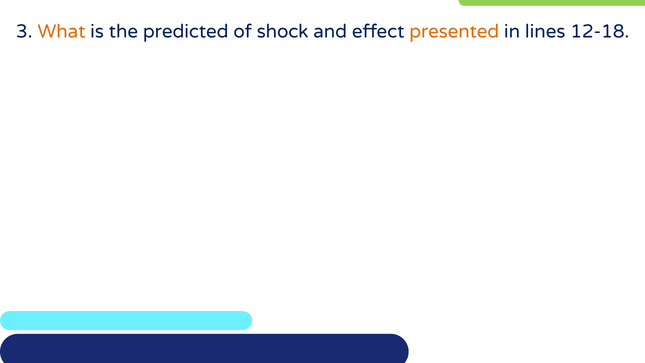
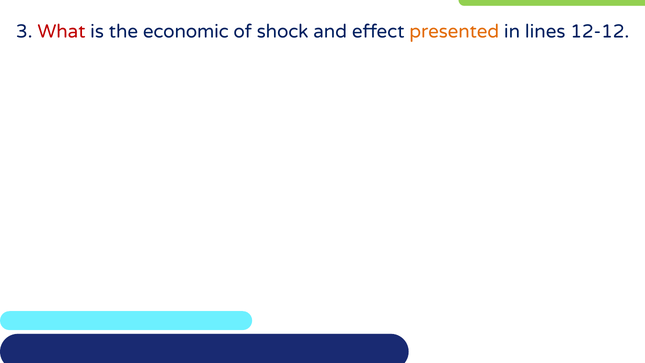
What colour: orange -> red
predicted: predicted -> economic
12-18: 12-18 -> 12-12
